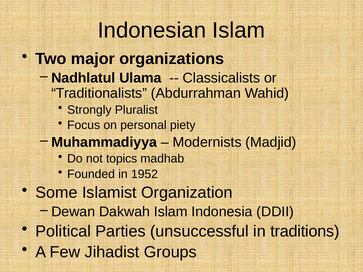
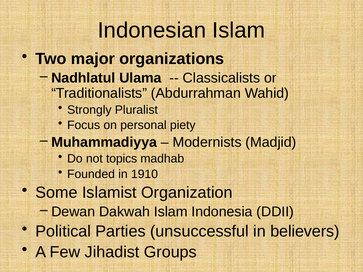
1952: 1952 -> 1910
traditions: traditions -> believers
